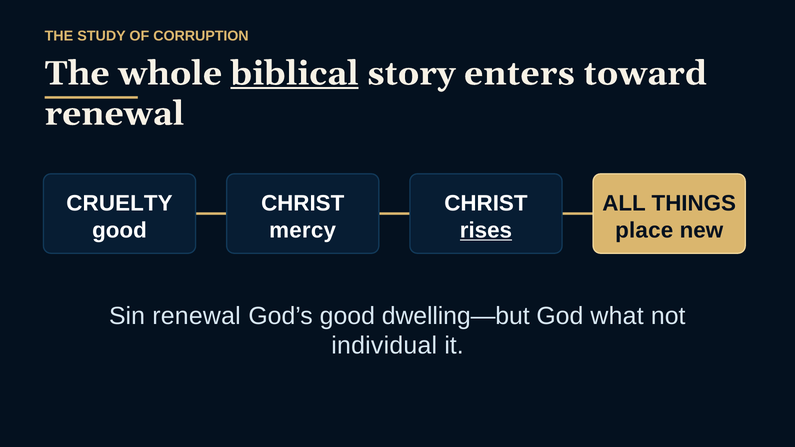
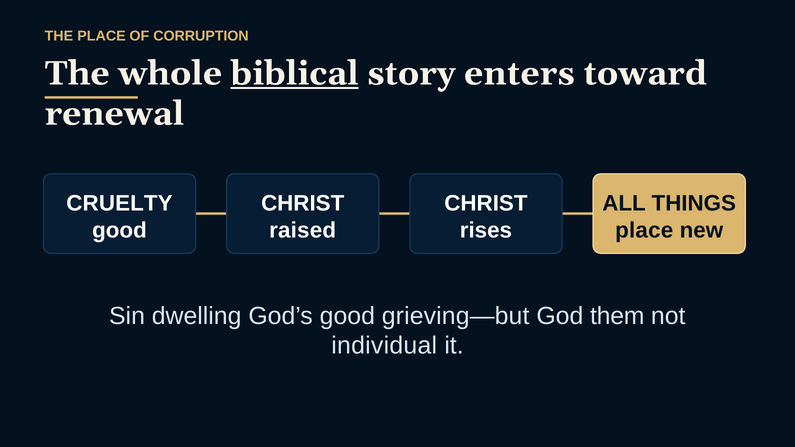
THE STUDY: STUDY -> PLACE
mercy: mercy -> raised
rises underline: present -> none
Sin renewal: renewal -> dwelling
dwelling—but: dwelling—but -> grieving—but
what: what -> them
